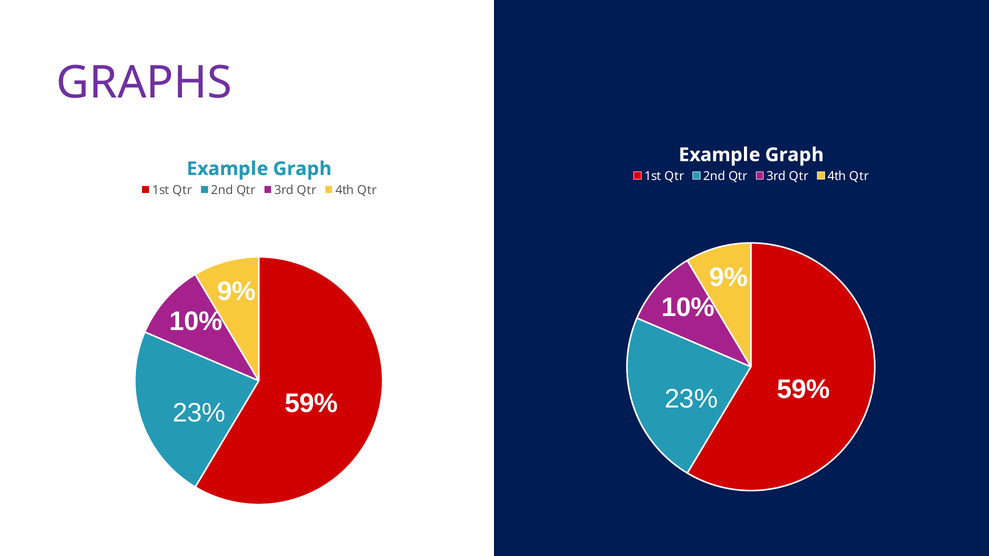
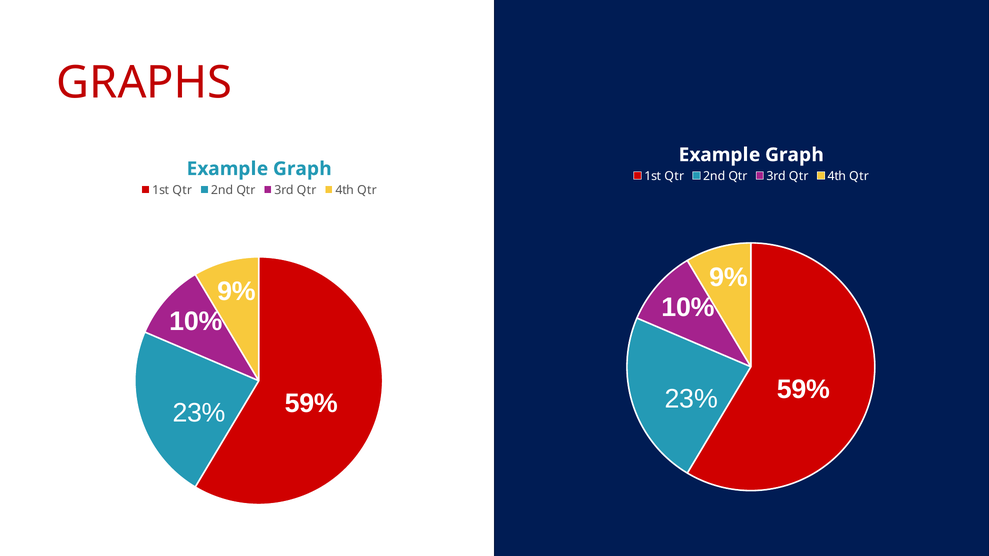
GRAPHS colour: purple -> red
